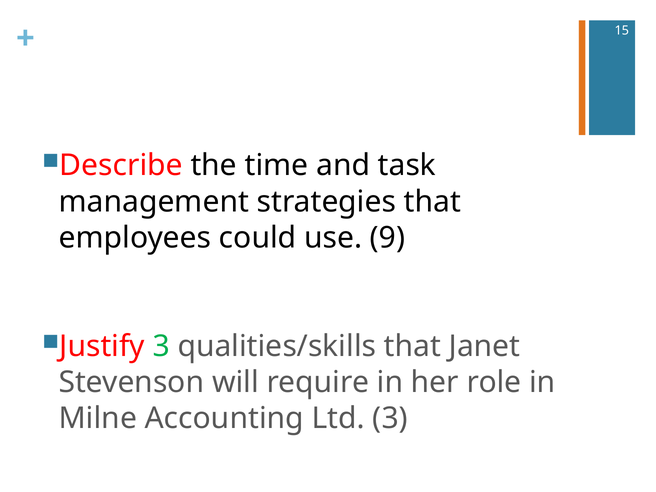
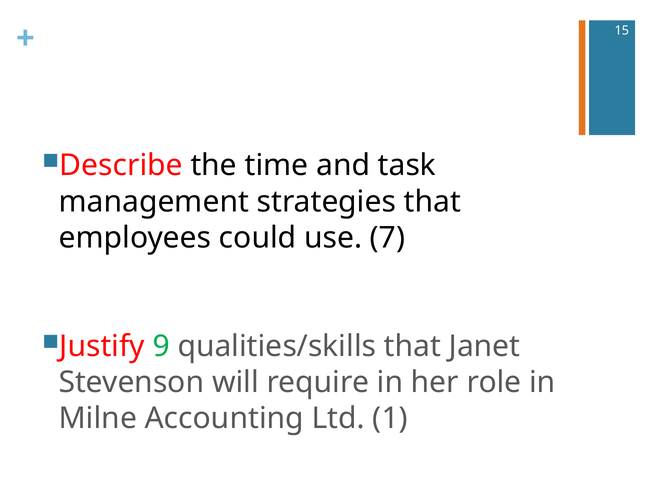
9: 9 -> 7
Justify 3: 3 -> 9
Ltd 3: 3 -> 1
